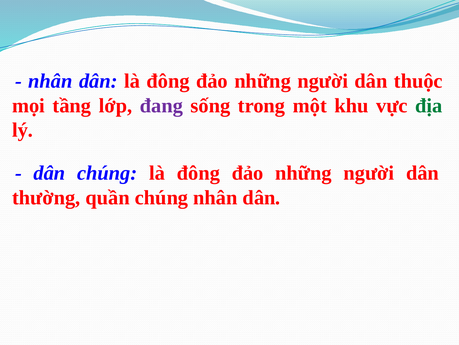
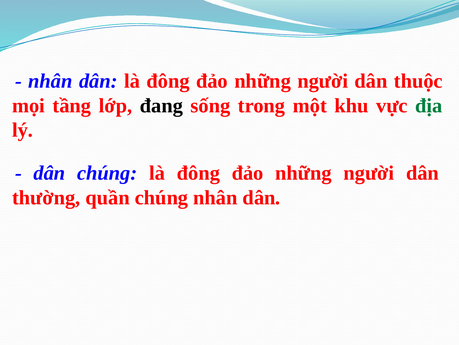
đang colour: purple -> black
